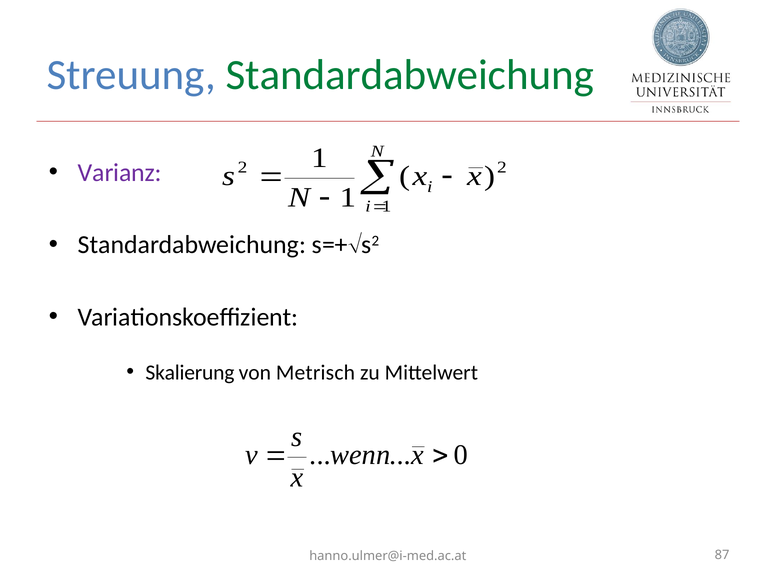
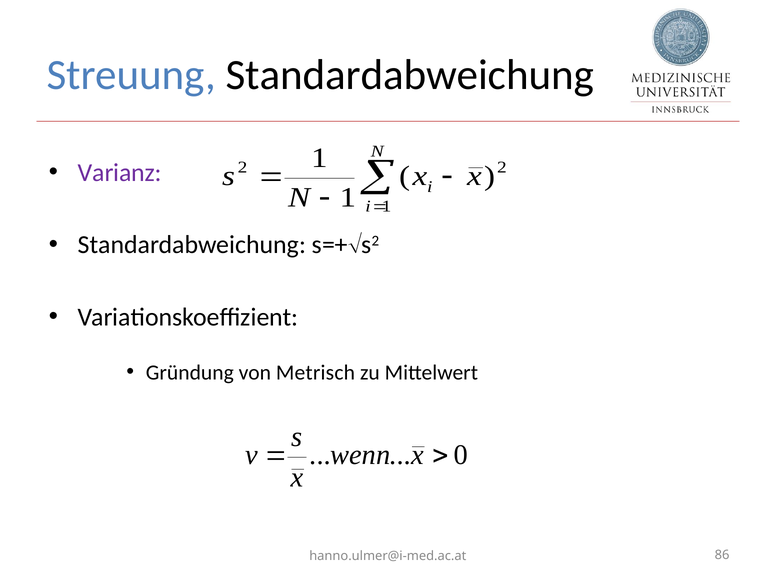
Standardabweichung at (410, 75) colour: green -> black
Skalierung: Skalierung -> Gründung
87: 87 -> 86
